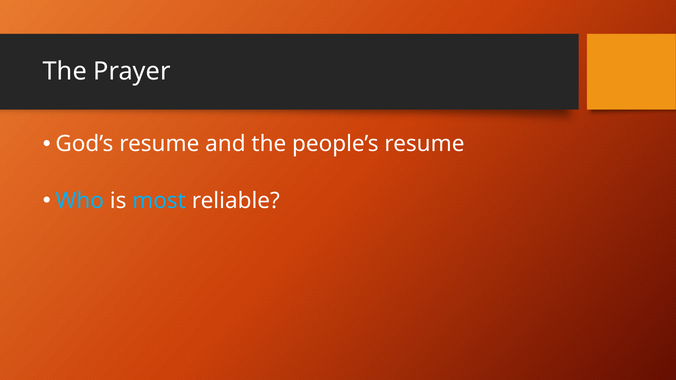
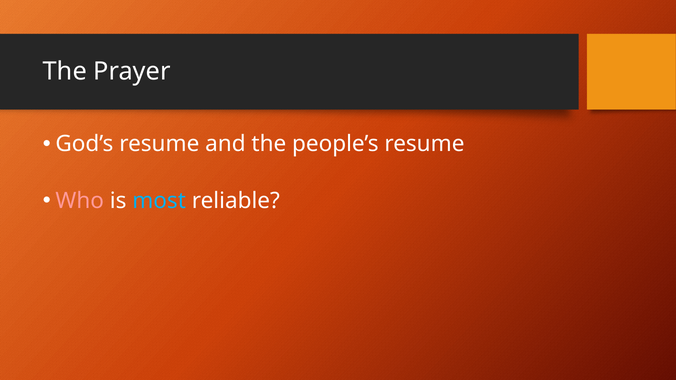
Who colour: light blue -> pink
